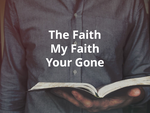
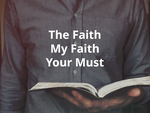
Gone: Gone -> Must
